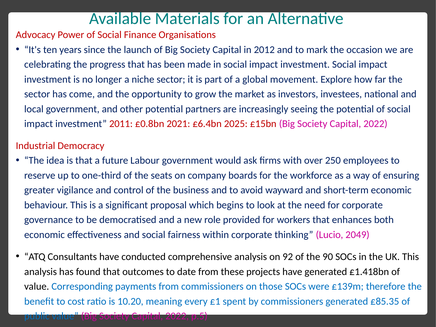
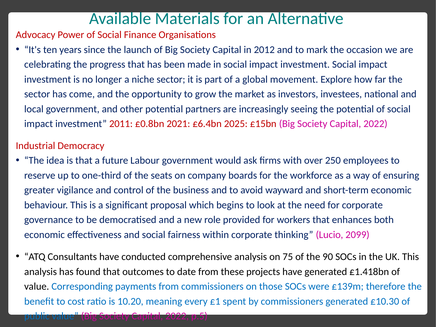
2049: 2049 -> 2099
92: 92 -> 75
£85.35: £85.35 -> £10.30
